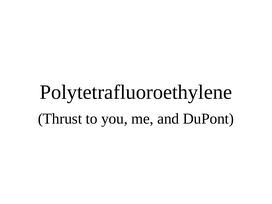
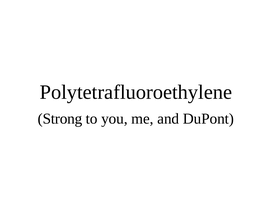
Thrust: Thrust -> Strong
